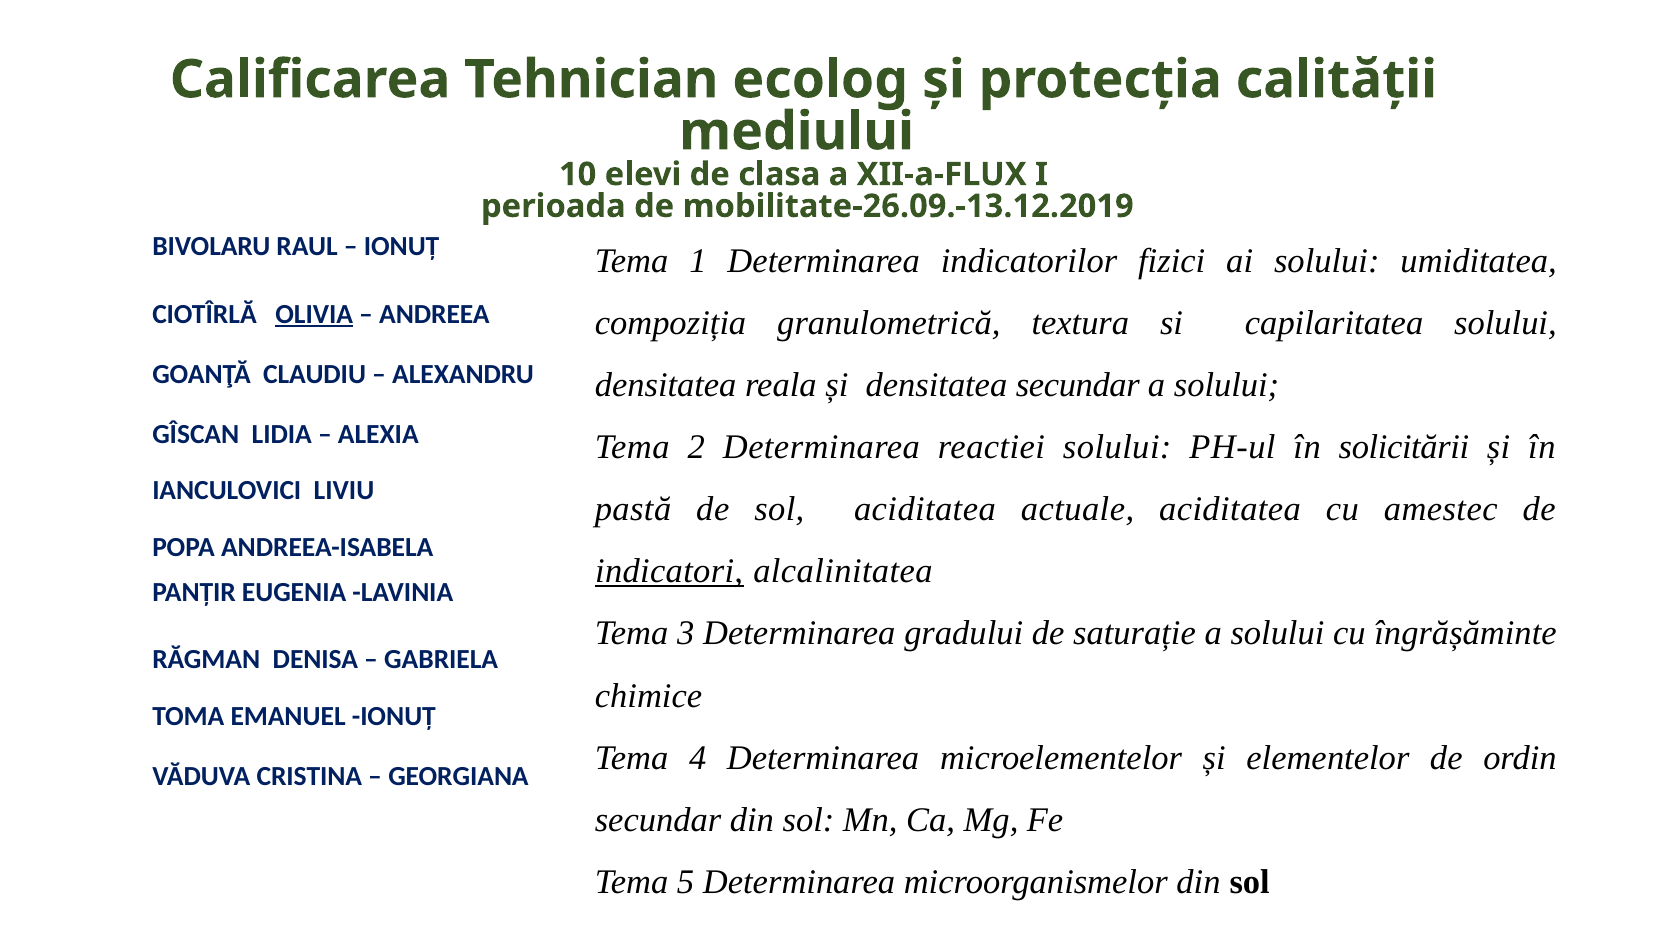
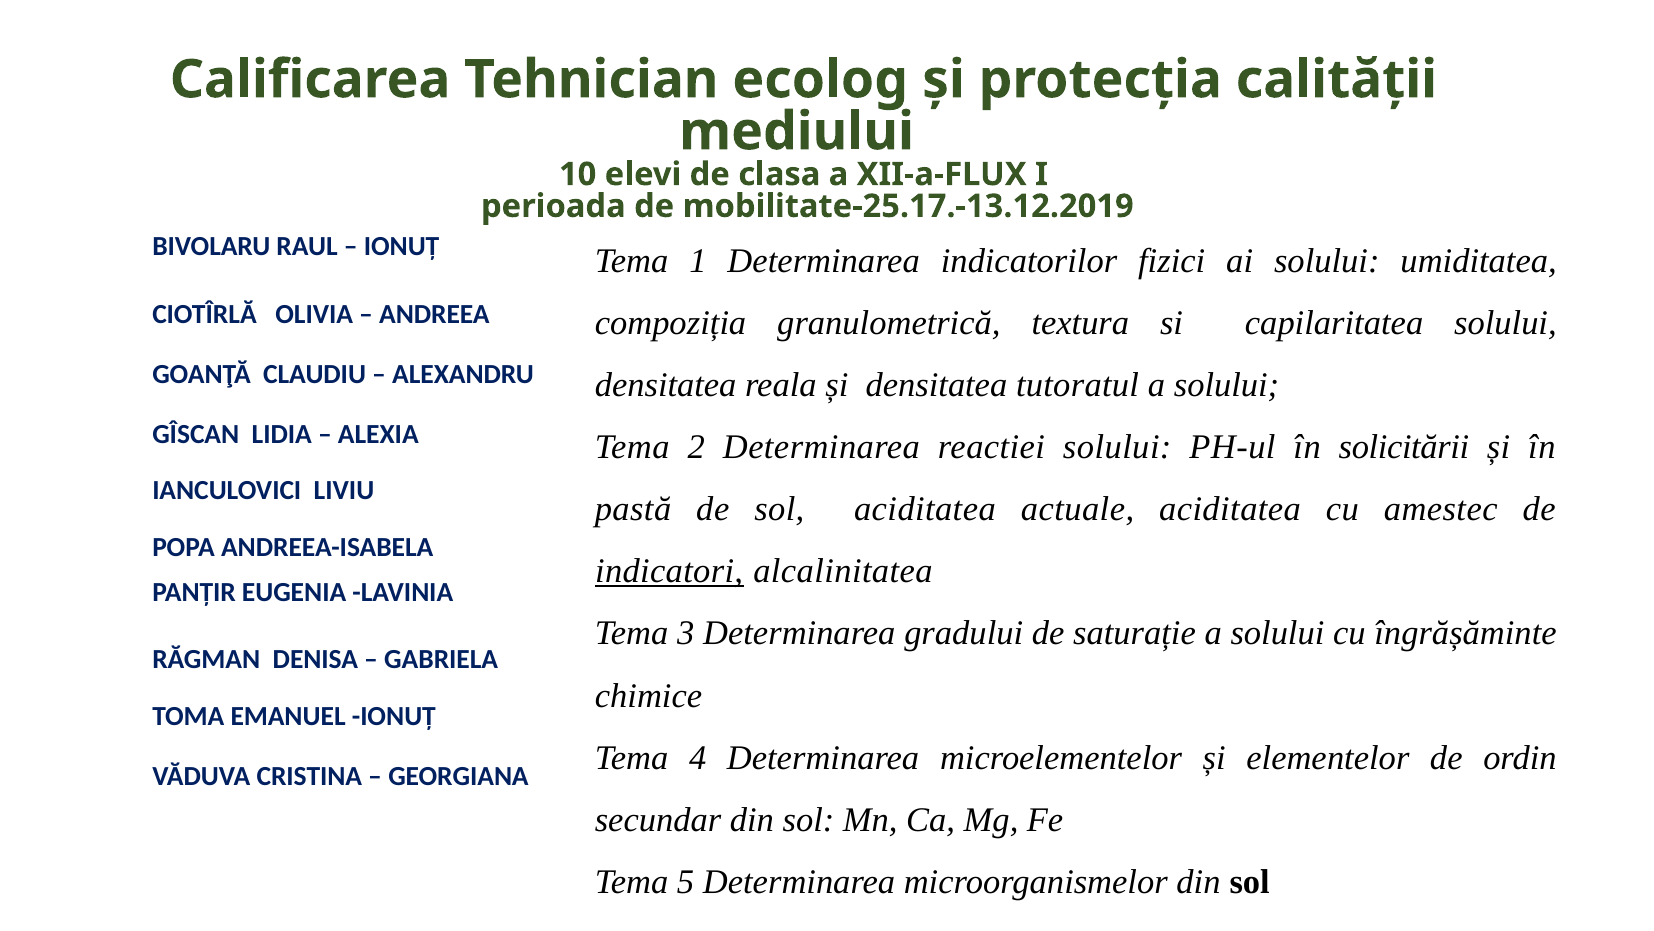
mobilitate-26.09.-13.12.2019: mobilitate-26.09.-13.12.2019 -> mobilitate-25.17.-13.12.2019
OLIVIA underline: present -> none
densitatea secundar: secundar -> tutoratul
